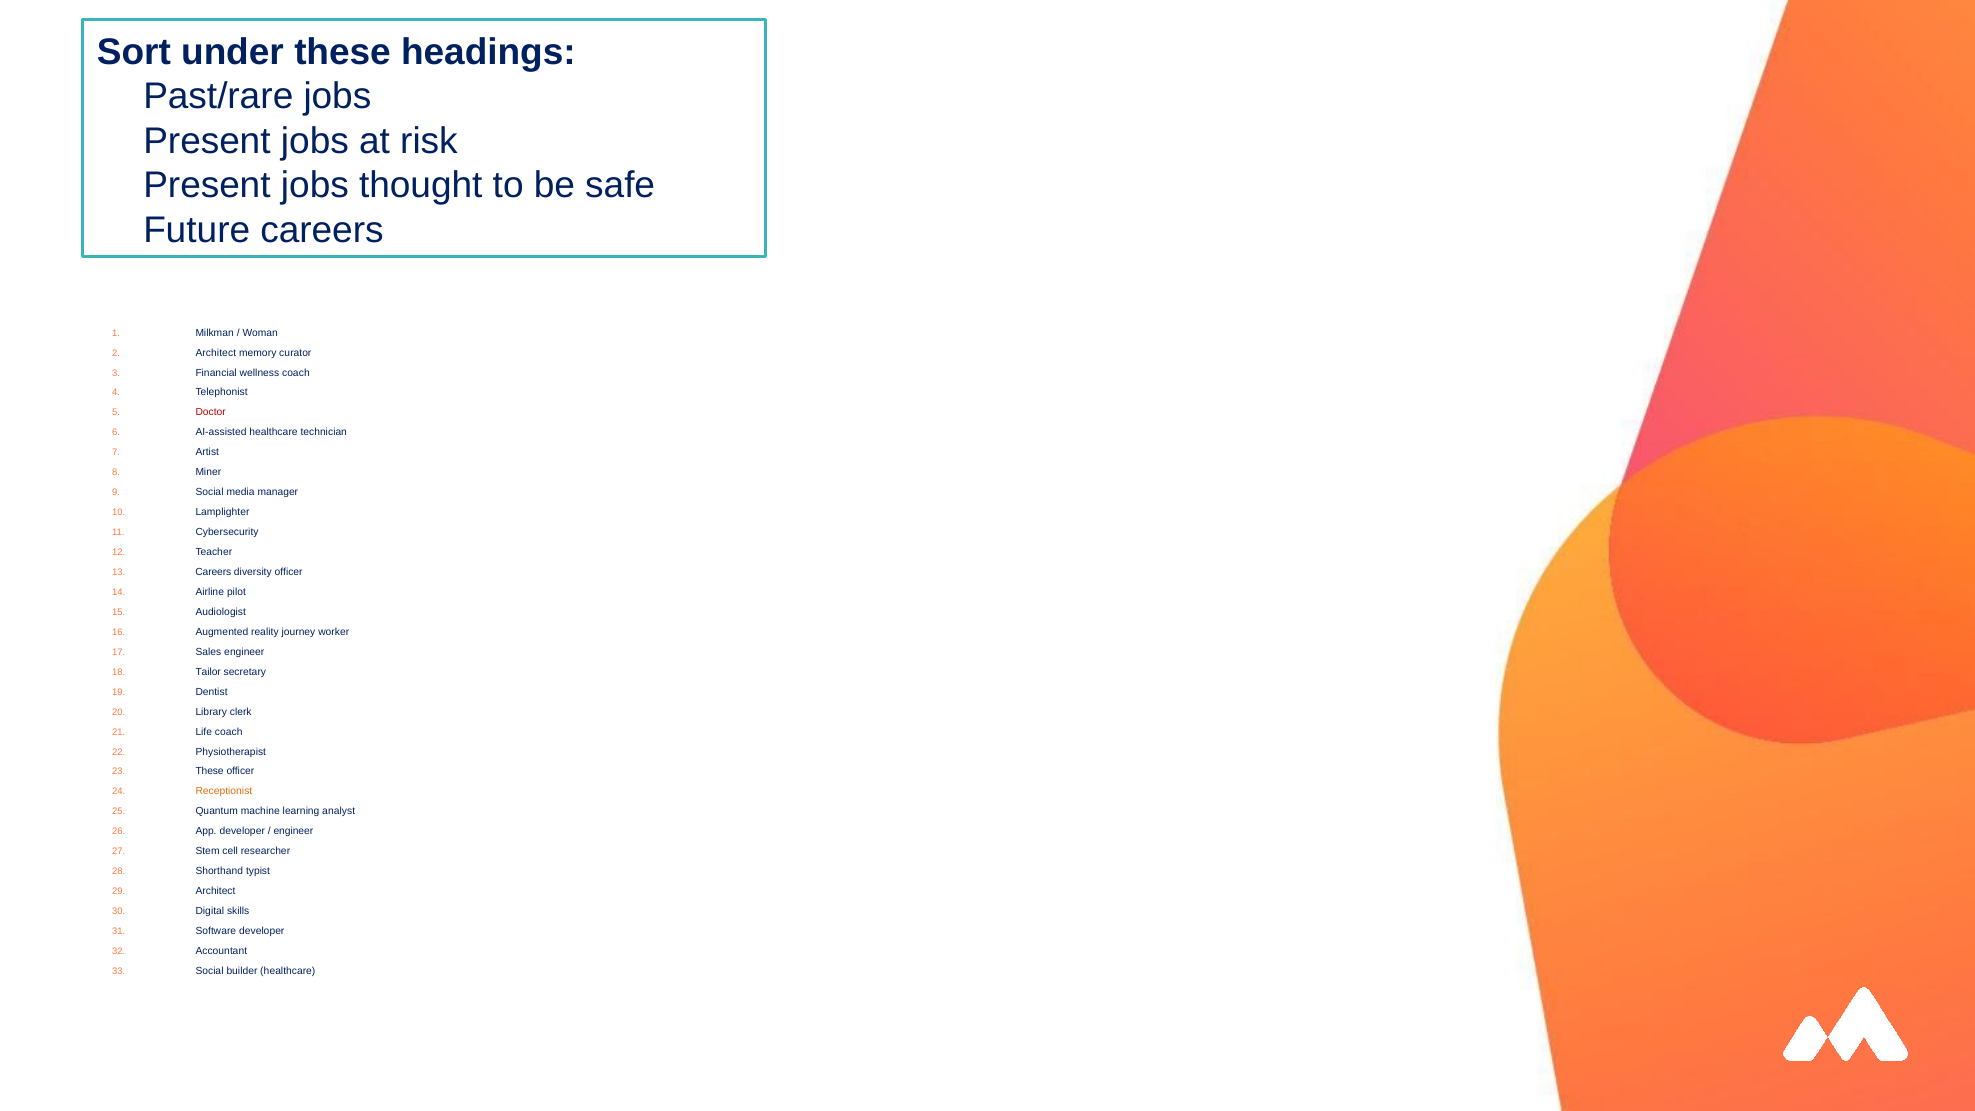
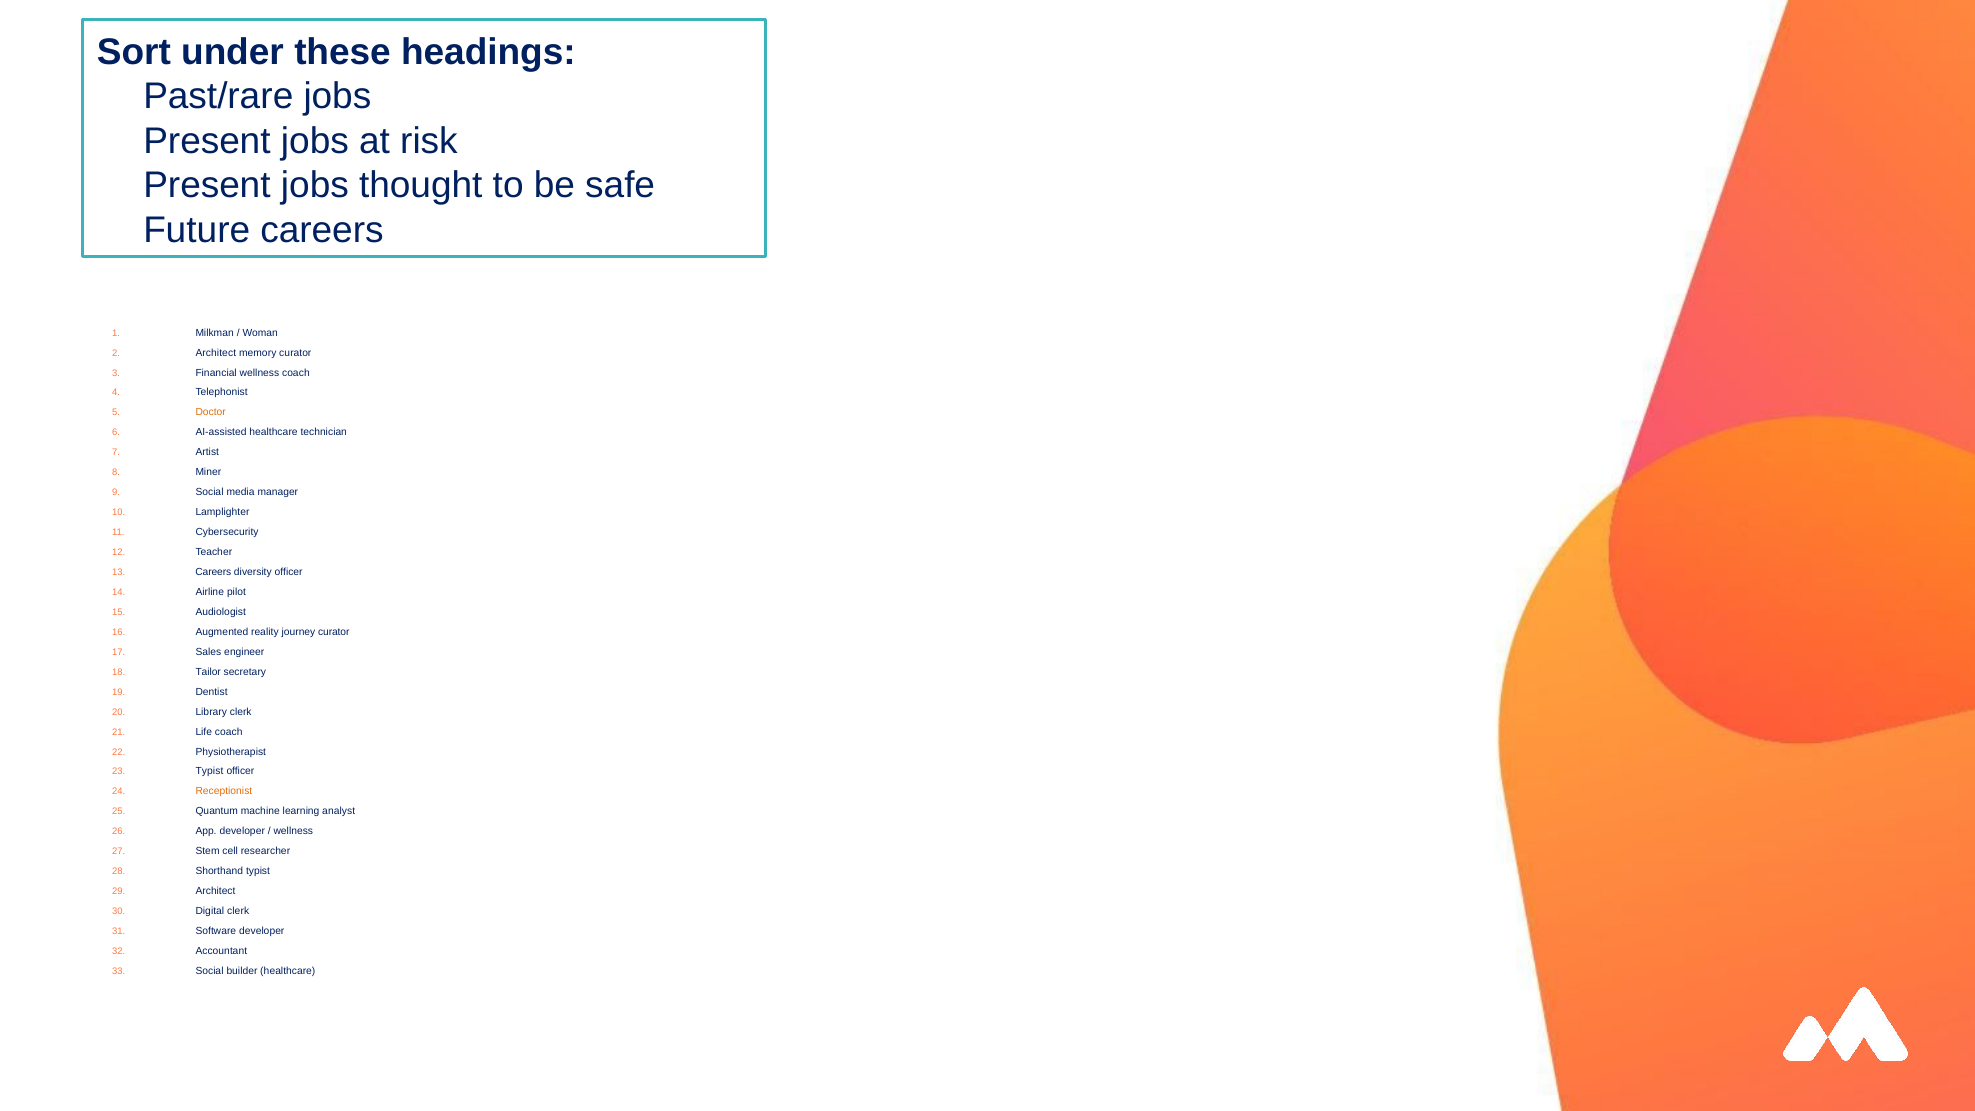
Doctor colour: red -> orange
journey worker: worker -> curator
These at (210, 772): These -> Typist
engineer at (293, 831): engineer -> wellness
Digital skills: skills -> clerk
